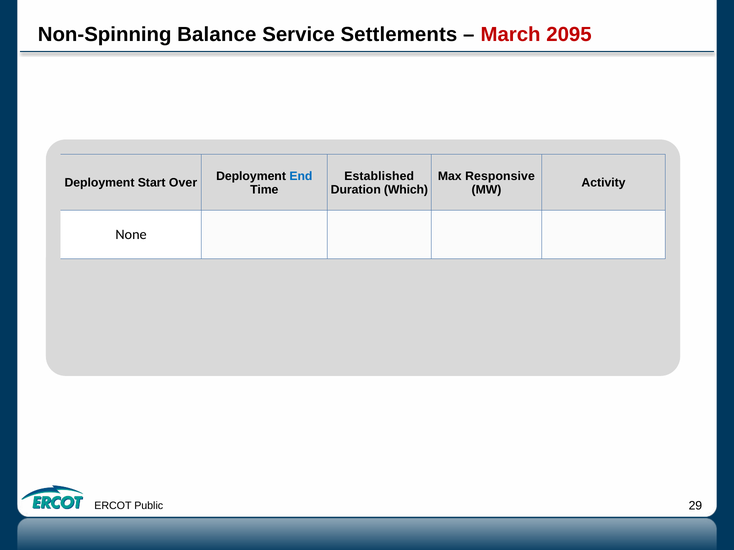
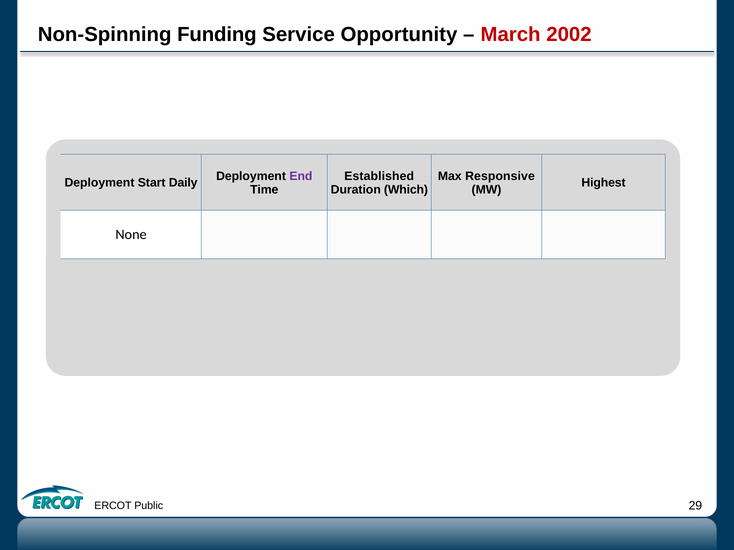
Balance: Balance -> Funding
Settlements: Settlements -> Opportunity
2095: 2095 -> 2002
End colour: blue -> purple
Over: Over -> Daily
Activity: Activity -> Highest
